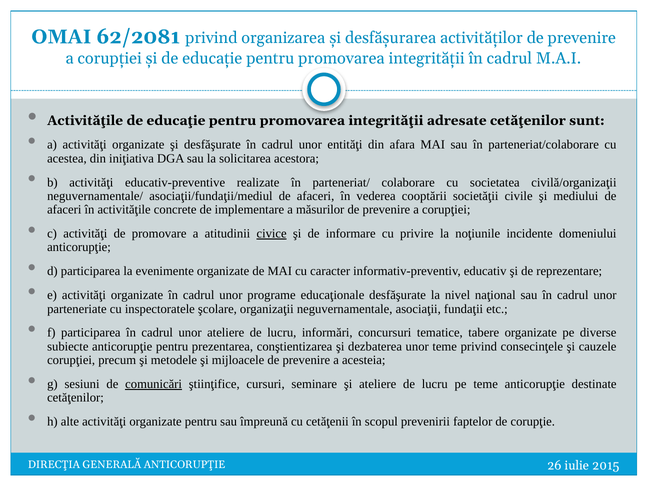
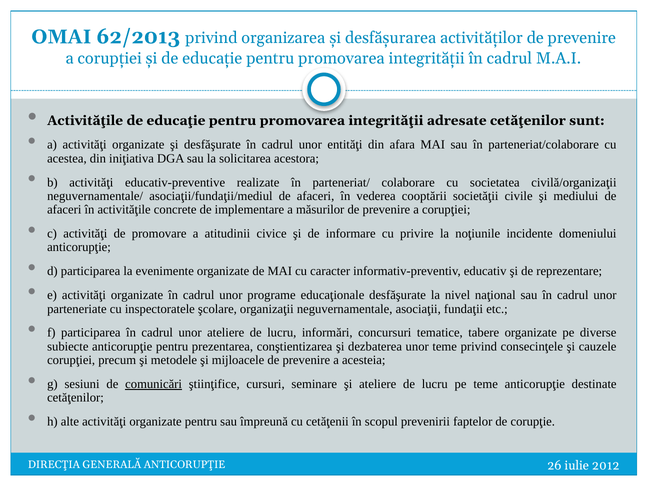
62/2081: 62/2081 -> 62/2013
civice underline: present -> none
2015: 2015 -> 2012
